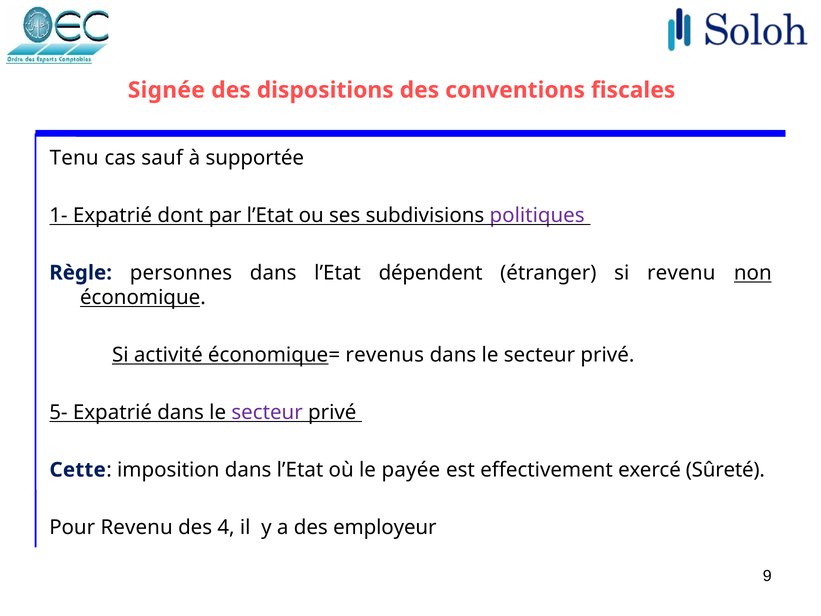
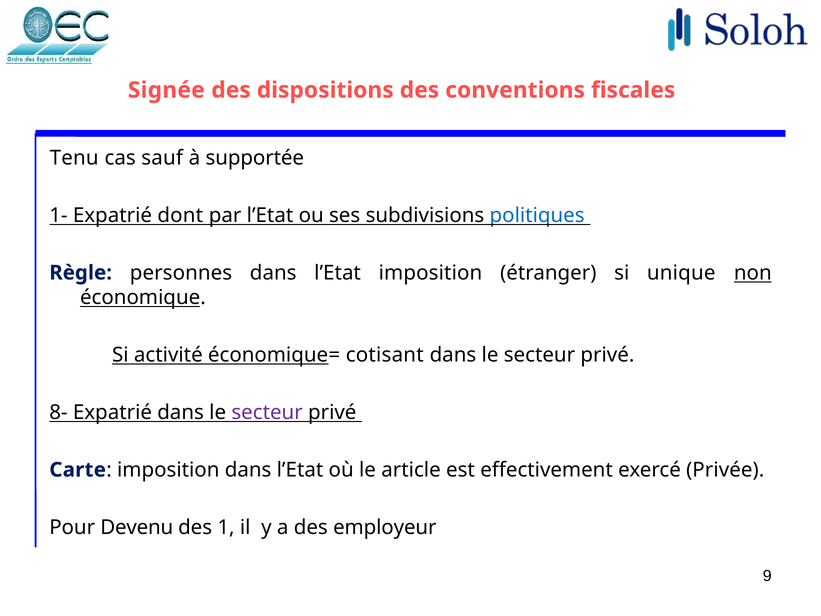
politiques colour: purple -> blue
l’Etat dépendent: dépendent -> imposition
si revenu: revenu -> unique
revenus: revenus -> cotisant
5-: 5- -> 8-
Cette: Cette -> Carte
payée: payée -> article
Sûreté: Sûreté -> Privée
Pour Revenu: Revenu -> Devenu
4: 4 -> 1
